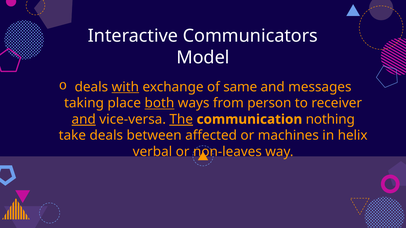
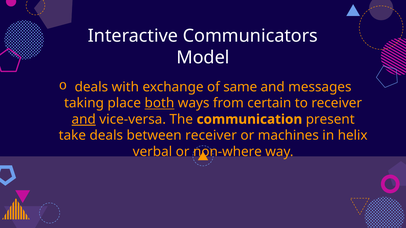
with underline: present -> none
person: person -> certain
The underline: present -> none
nothing: nothing -> present
between affected: affected -> receiver
non-leaves: non-leaves -> non-where
